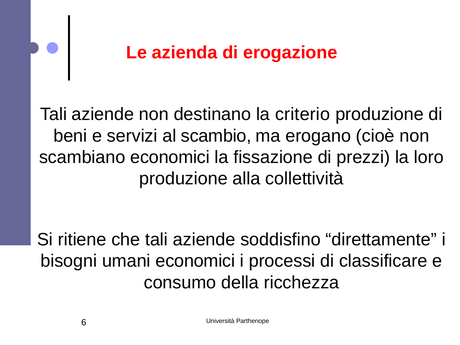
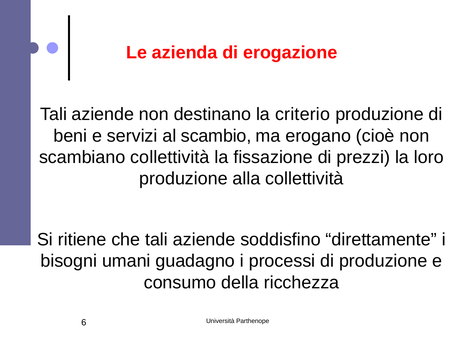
scambiano economici: economici -> collettività
umani economici: economici -> guadagno
di classificare: classificare -> produzione
